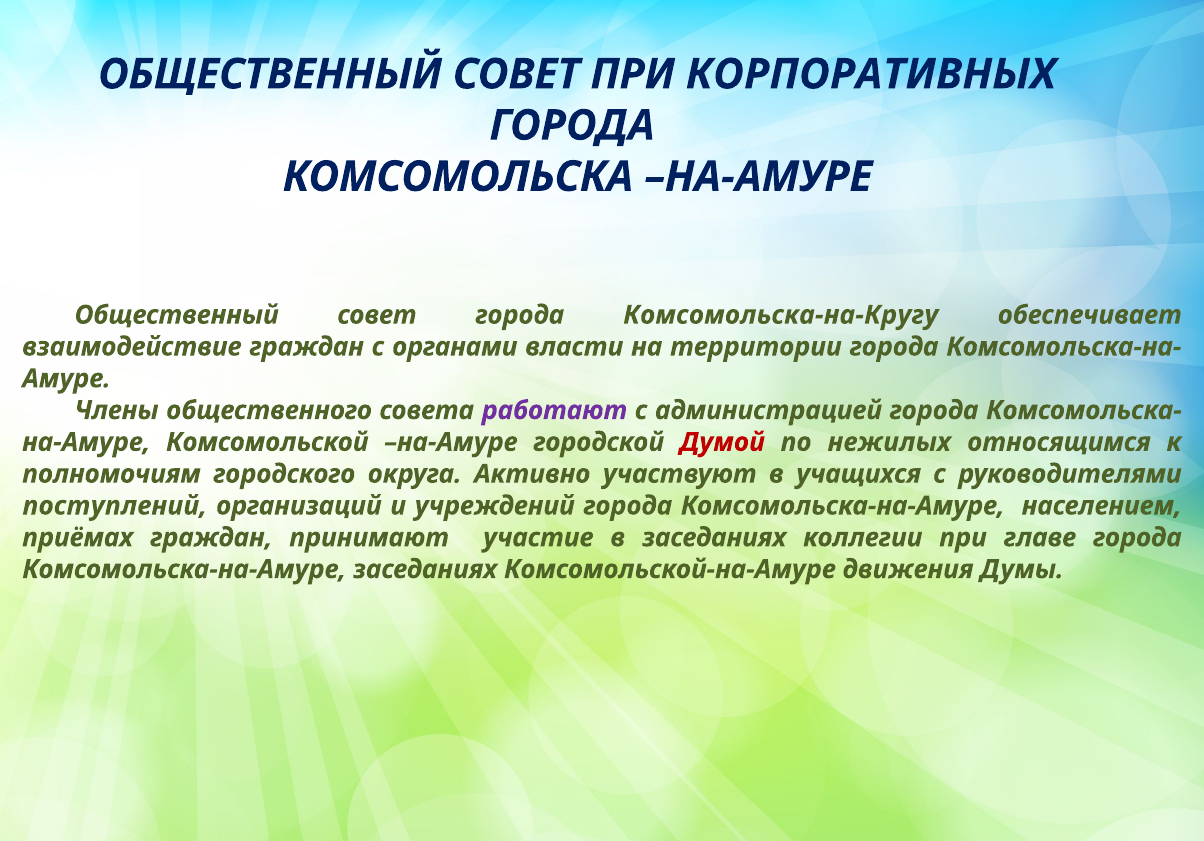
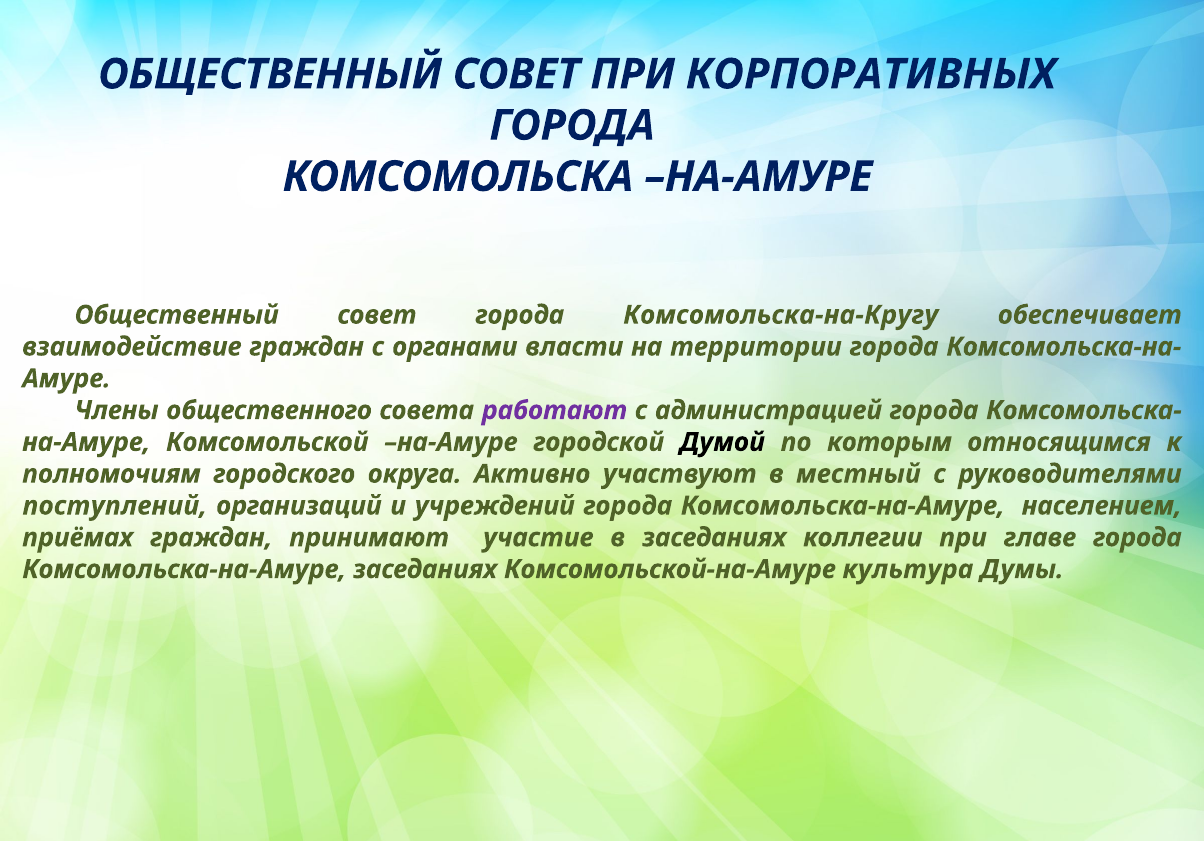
Думой colour: red -> black
нежилых: нежилых -> которым
учащихся: учащихся -> местный
движения: движения -> культура
